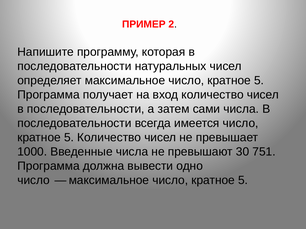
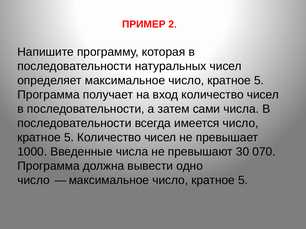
751: 751 -> 070
